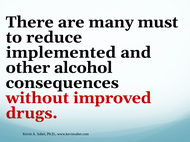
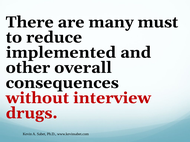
alcohol: alcohol -> overall
improved: improved -> interview
